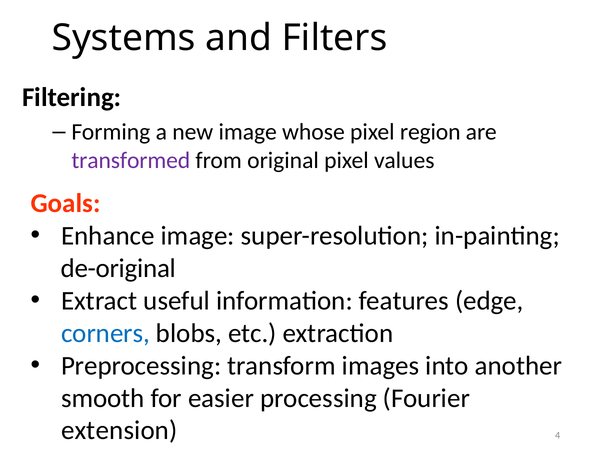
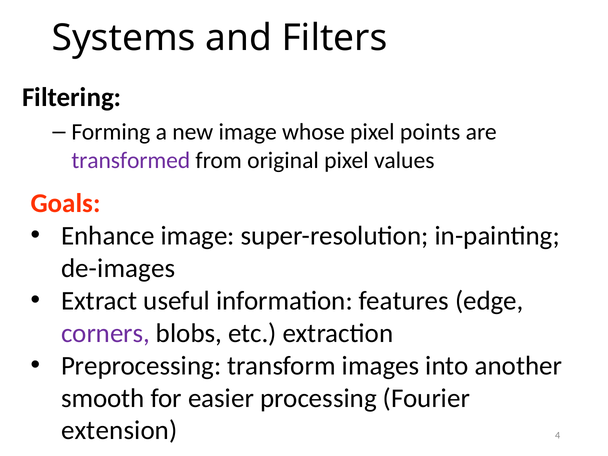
region: region -> points
de-original: de-original -> de-images
corners colour: blue -> purple
